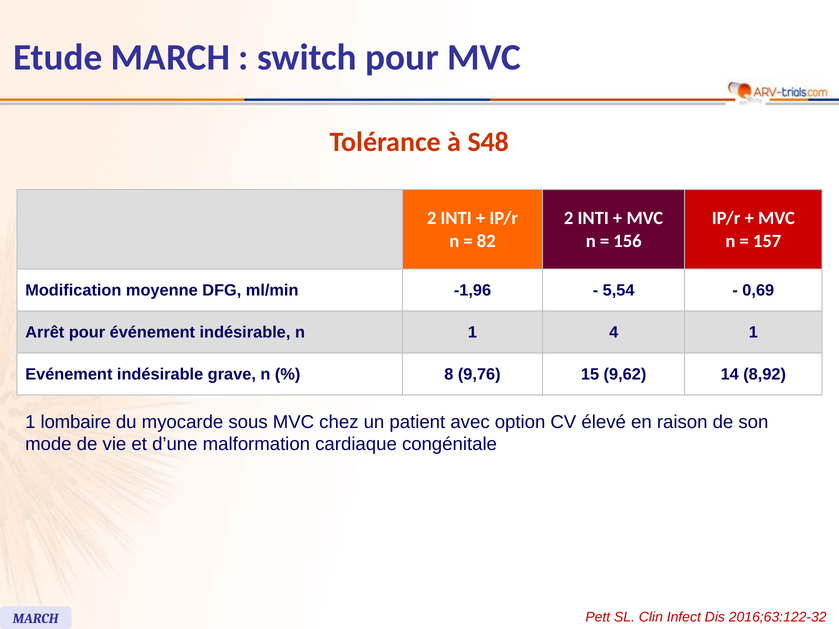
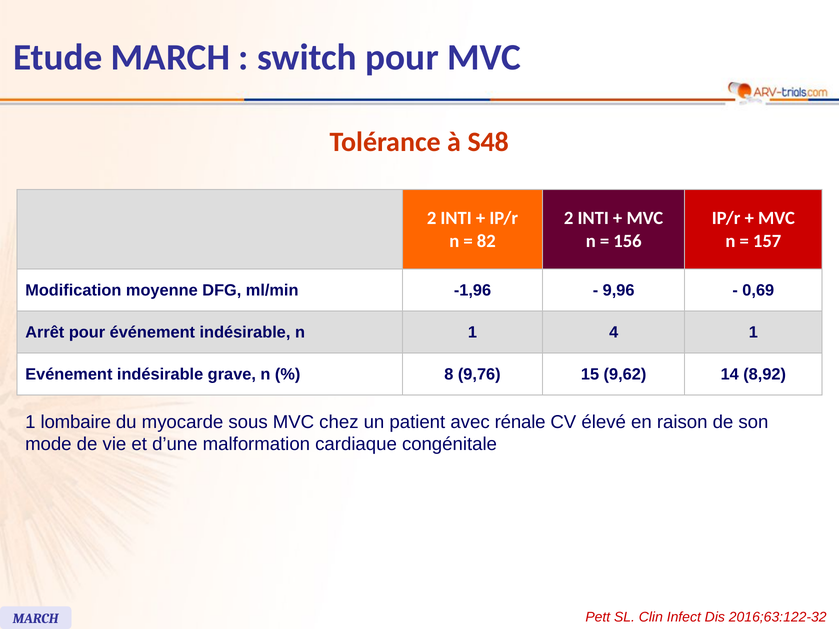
5,54: 5,54 -> 9,96
option: option -> rénale
